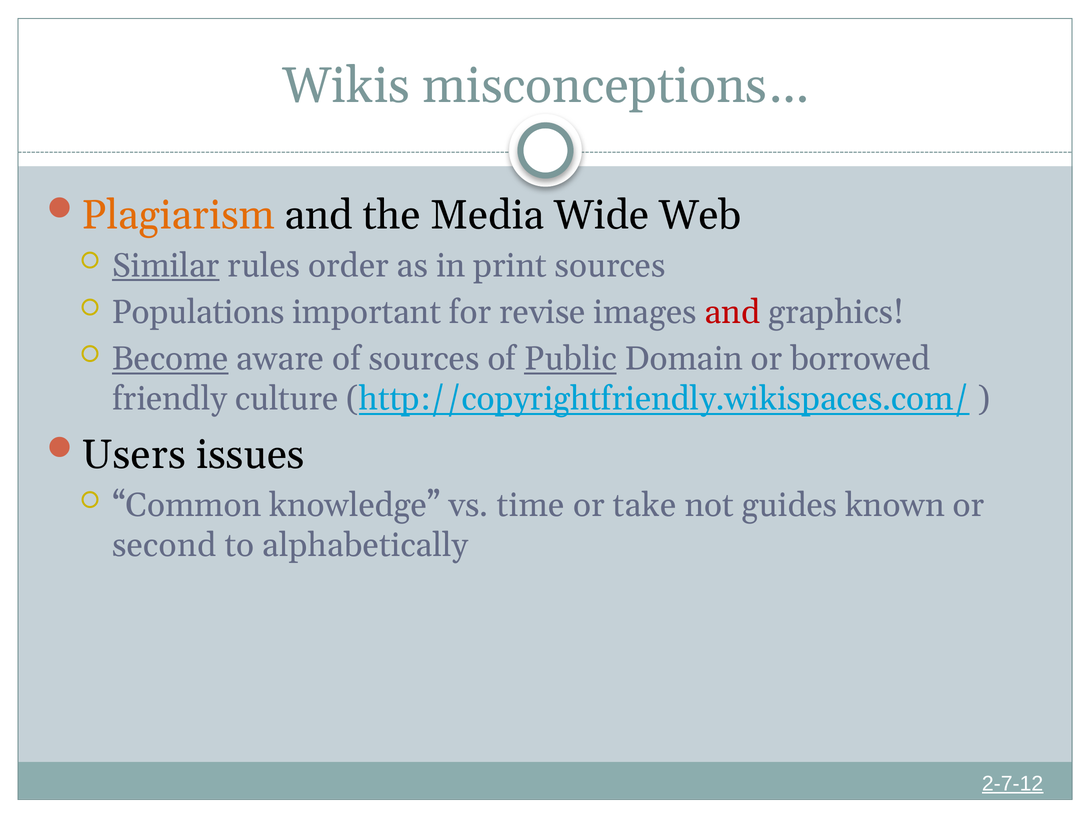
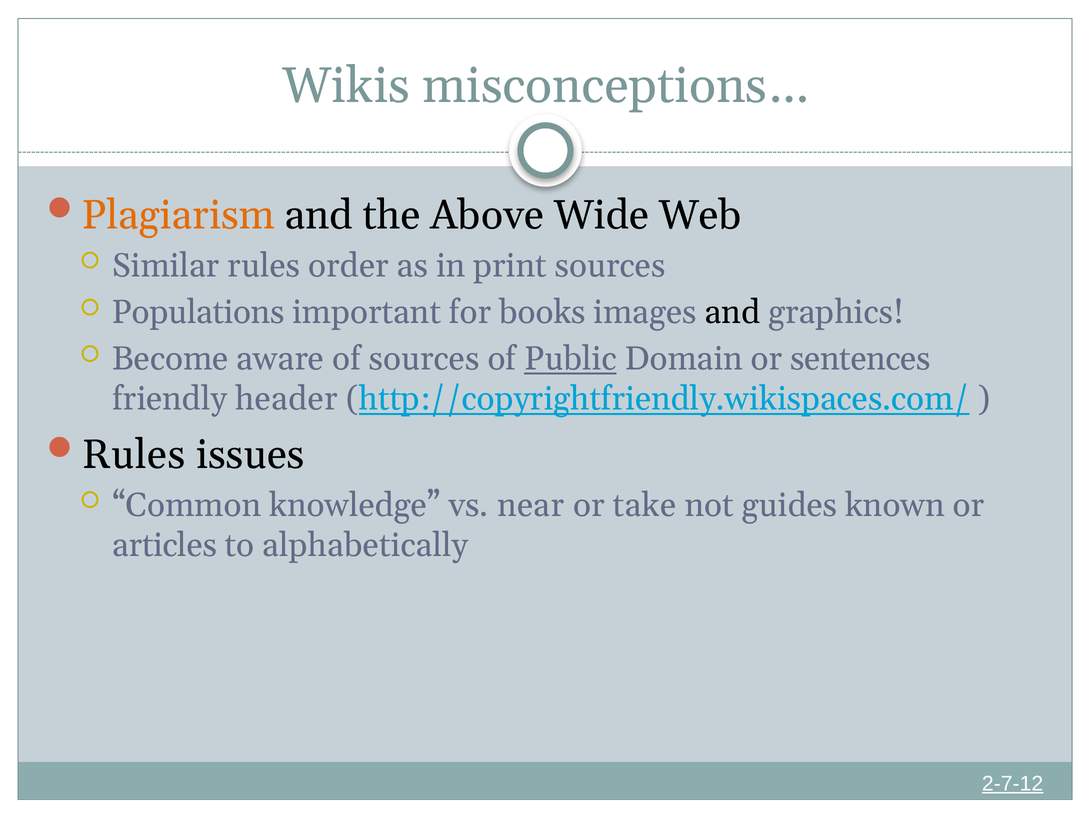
Media: Media -> Above
Similar underline: present -> none
revise: revise -> books
and at (732, 312) colour: red -> black
Become underline: present -> none
borrowed: borrowed -> sentences
culture: culture -> header
Users at (134, 455): Users -> Rules
time: time -> near
second: second -> articles
